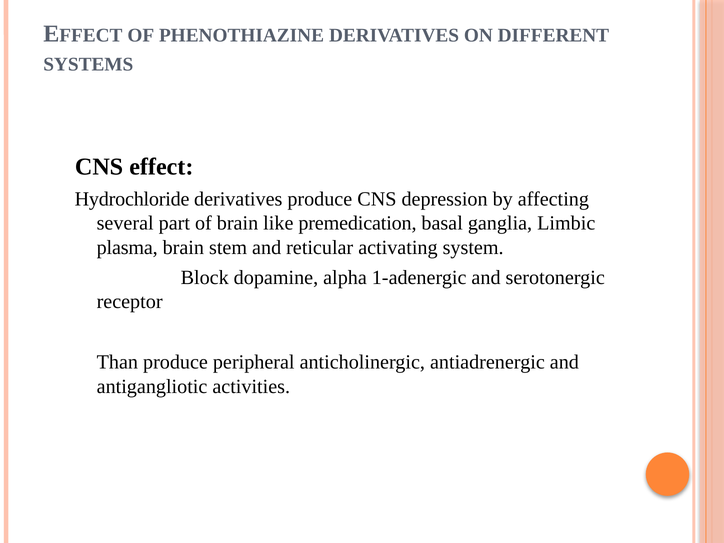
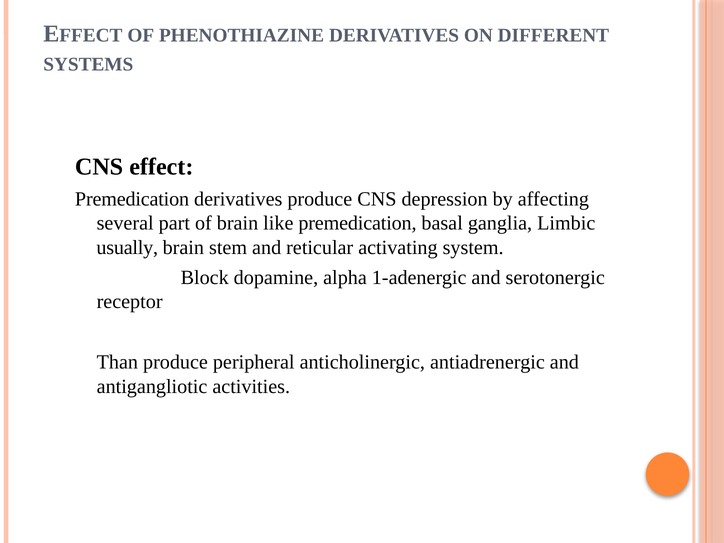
Hydrochloride at (132, 199): Hydrochloride -> Premedication
plasma: plasma -> usually
